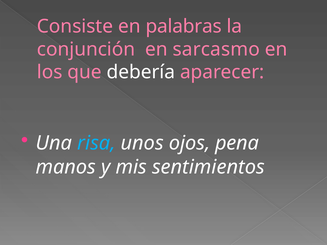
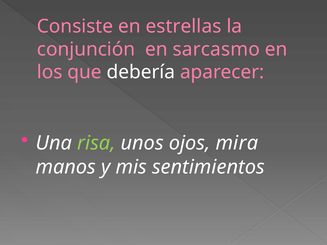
palabras: palabras -> estrellas
risa colour: light blue -> light green
pena: pena -> mira
